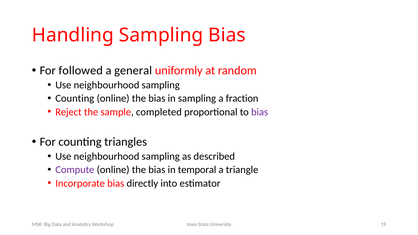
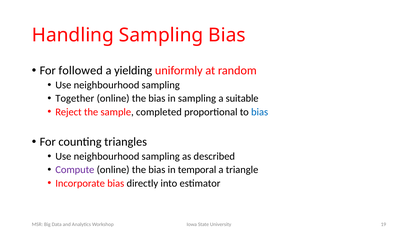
general: general -> yielding
Counting at (75, 99): Counting -> Together
fraction: fraction -> suitable
bias at (260, 112) colour: purple -> blue
